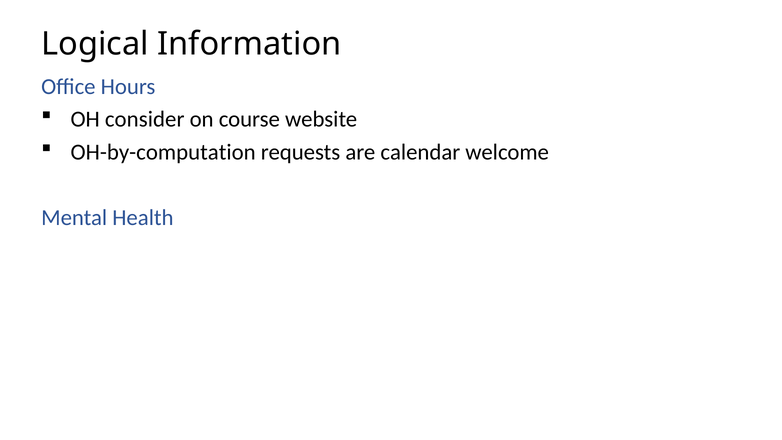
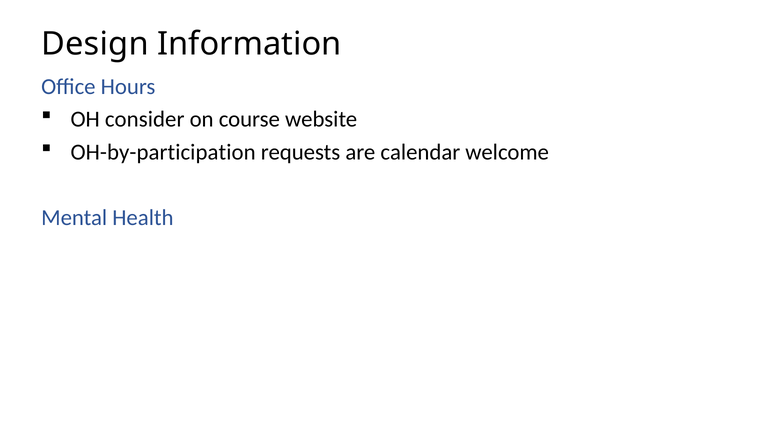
Logical: Logical -> Design
OH-by-computation: OH-by-computation -> OH-by-participation
